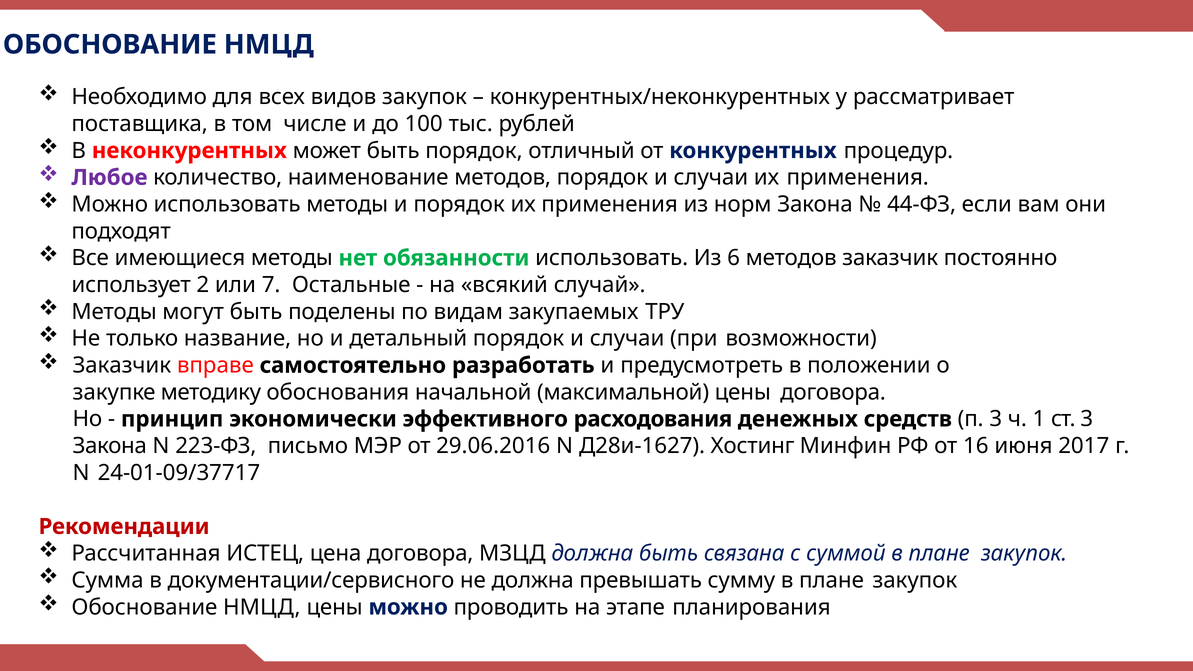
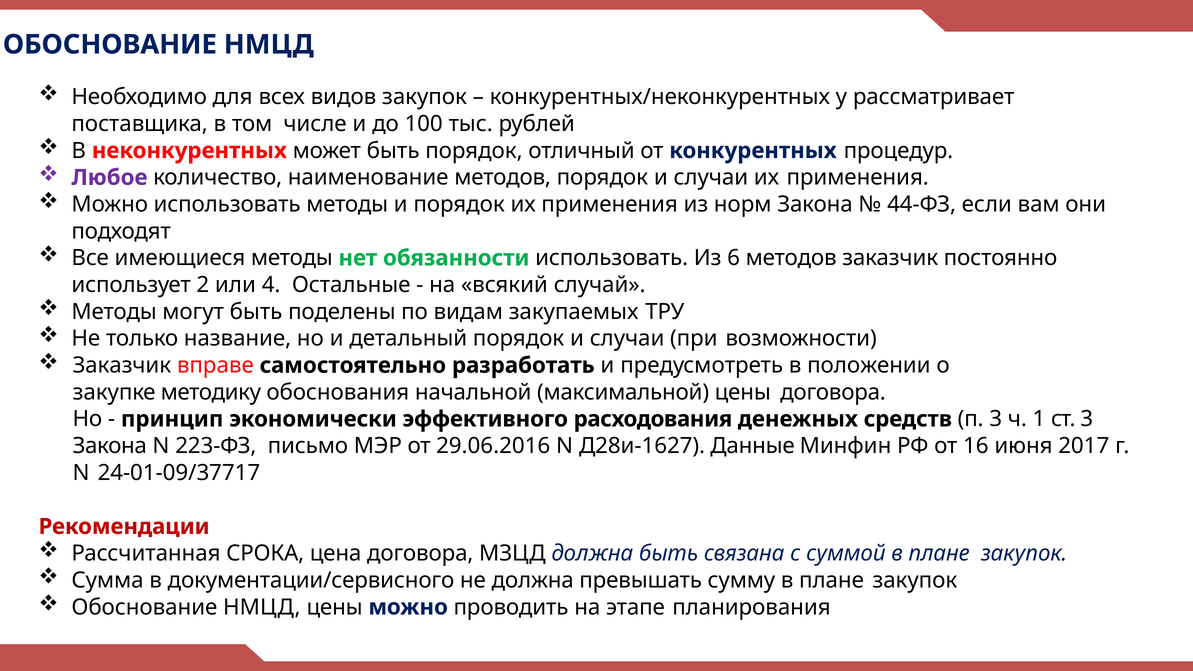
7: 7 -> 4
Хостинг: Хостинг -> Данные
ИСТЕЦ: ИСТЕЦ -> СРОКА
